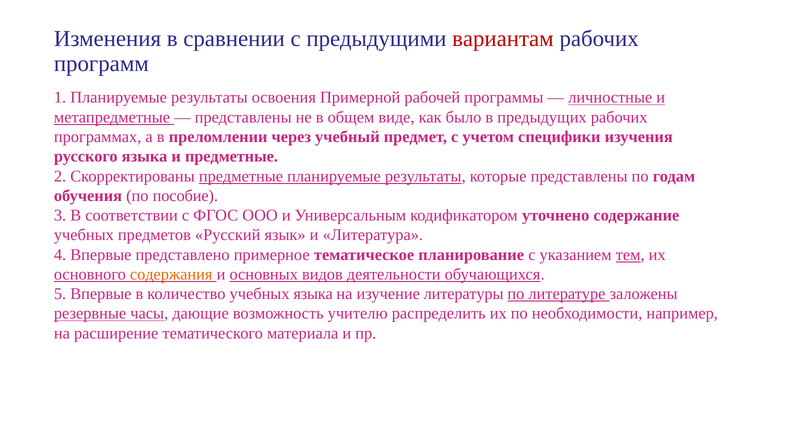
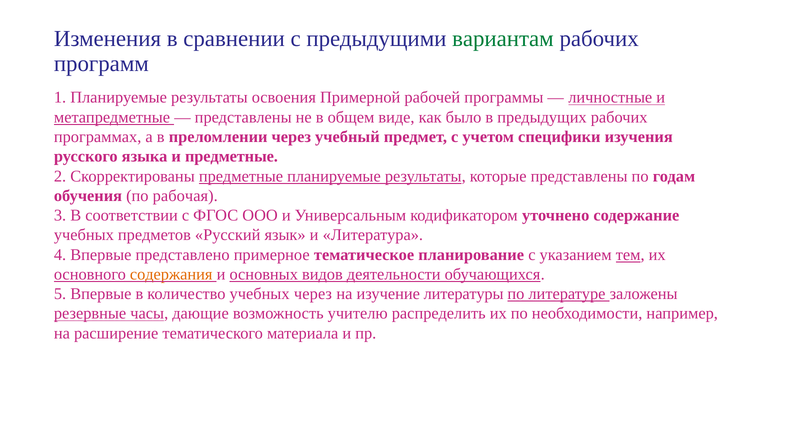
вариантам colour: red -> green
пособие: пособие -> рабочая
учебных языка: языка -> через
